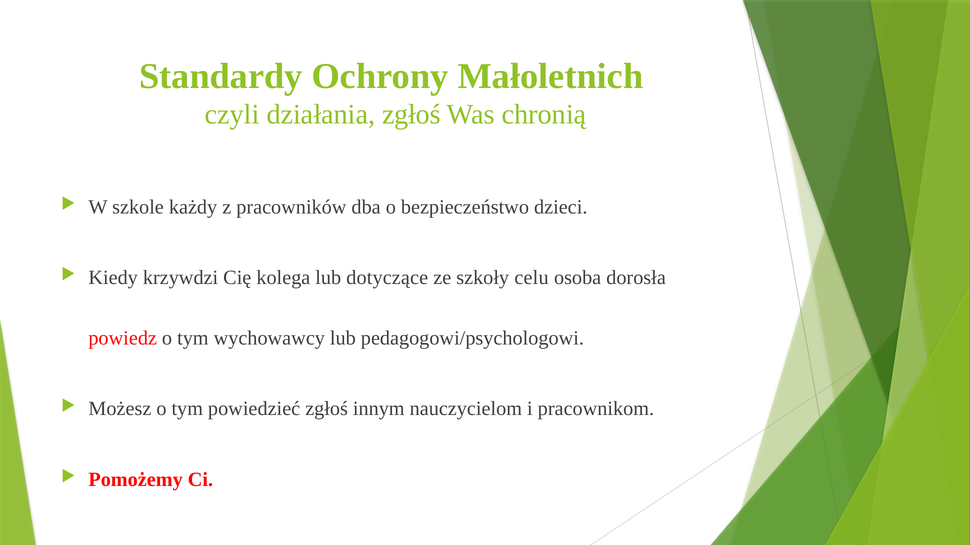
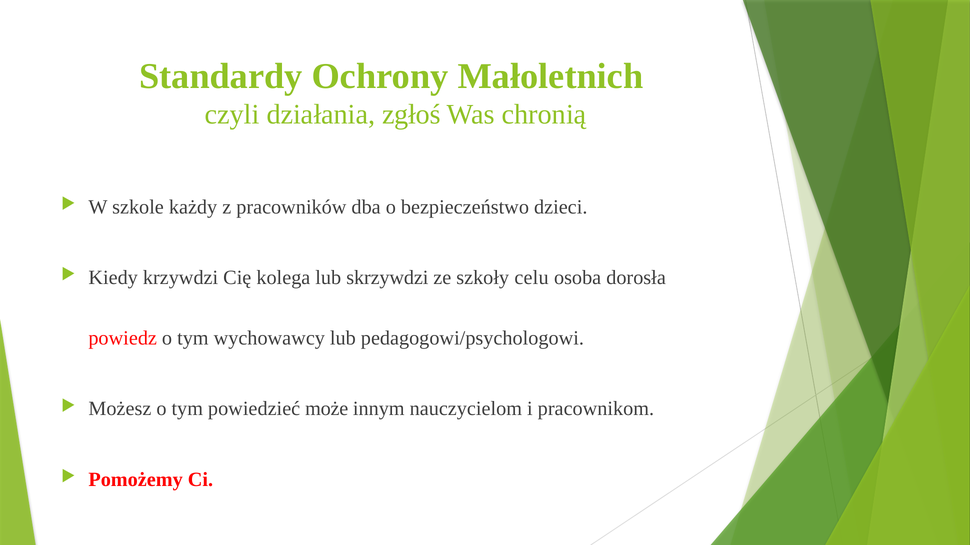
dotyczące: dotyczące -> skrzywdzi
powiedzieć zgłoś: zgłoś -> może
